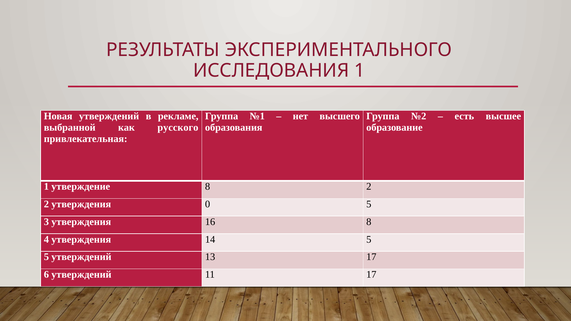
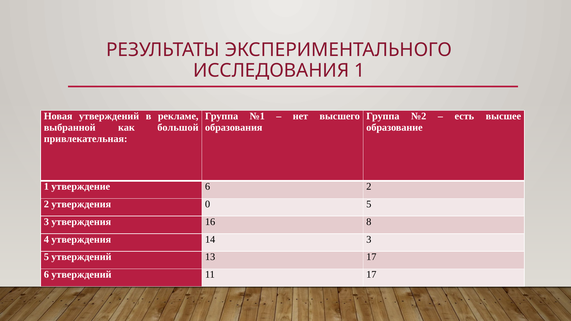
русского: русского -> большой
утверждение 8: 8 -> 6
14 5: 5 -> 3
